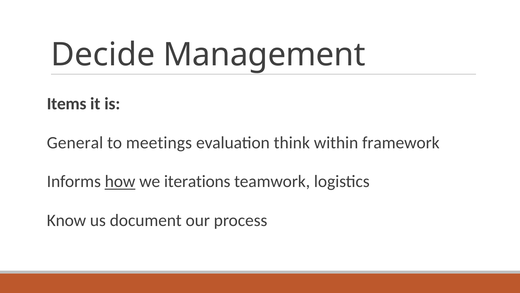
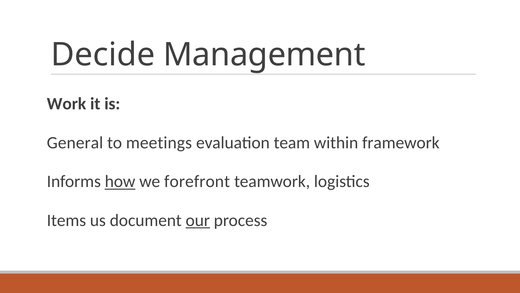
Items: Items -> Work
think: think -> team
iterations: iterations -> forefront
Know: Know -> Items
our underline: none -> present
